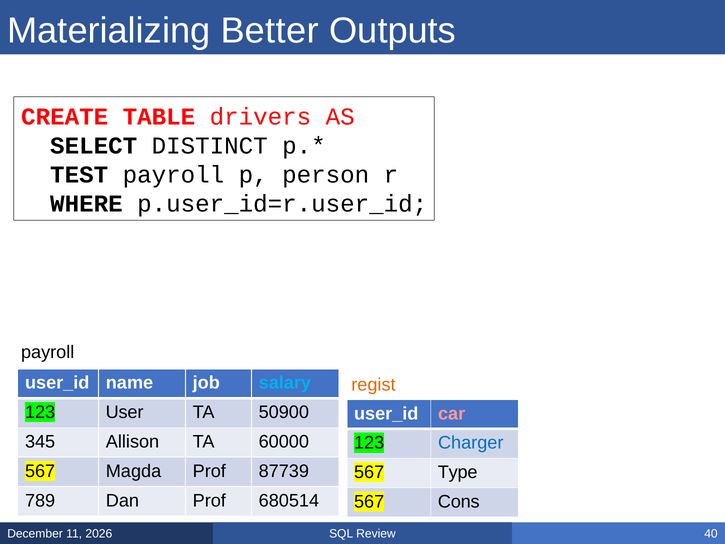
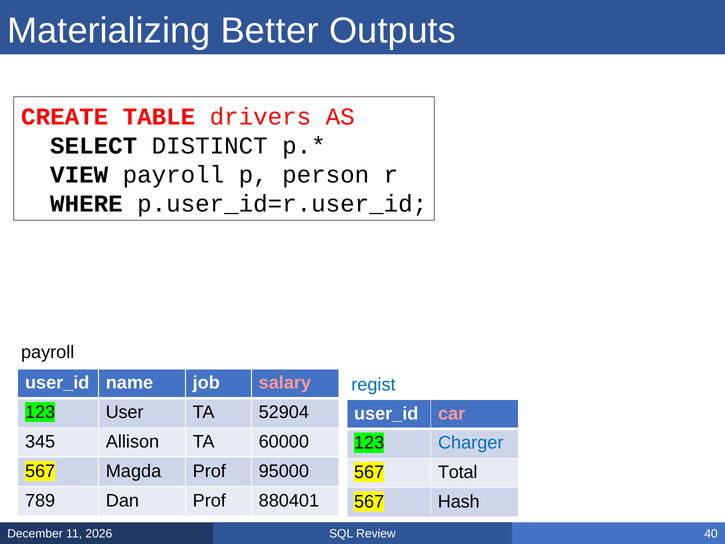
TEST: TEST -> VIEW
salary colour: light blue -> pink
regist colour: orange -> blue
50900: 50900 -> 52904
87739: 87739 -> 95000
Type: Type -> Total
680514: 680514 -> 880401
Cons: Cons -> Hash
